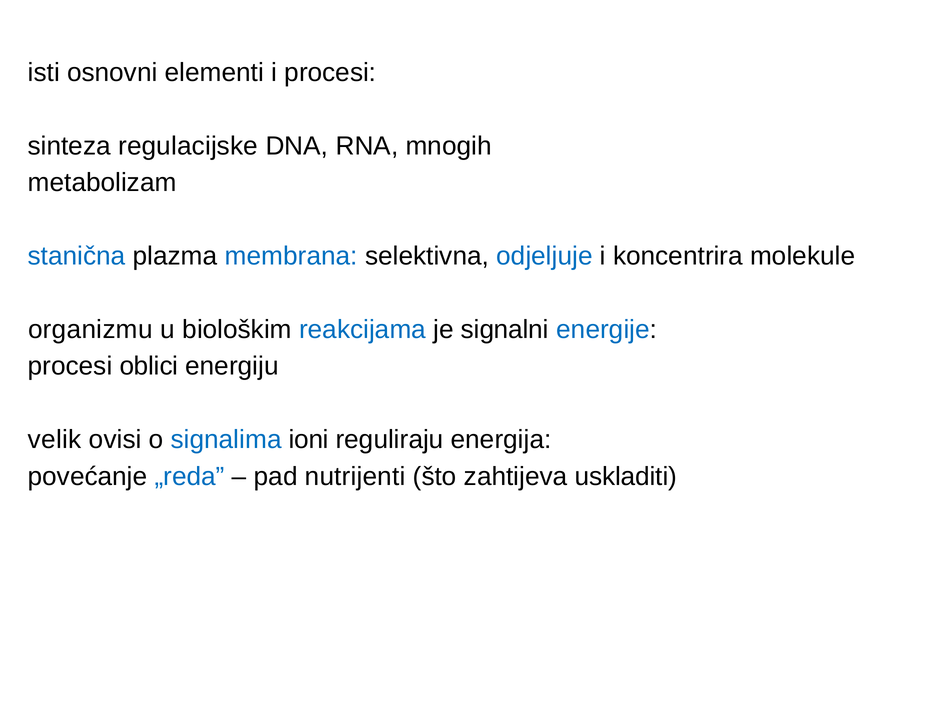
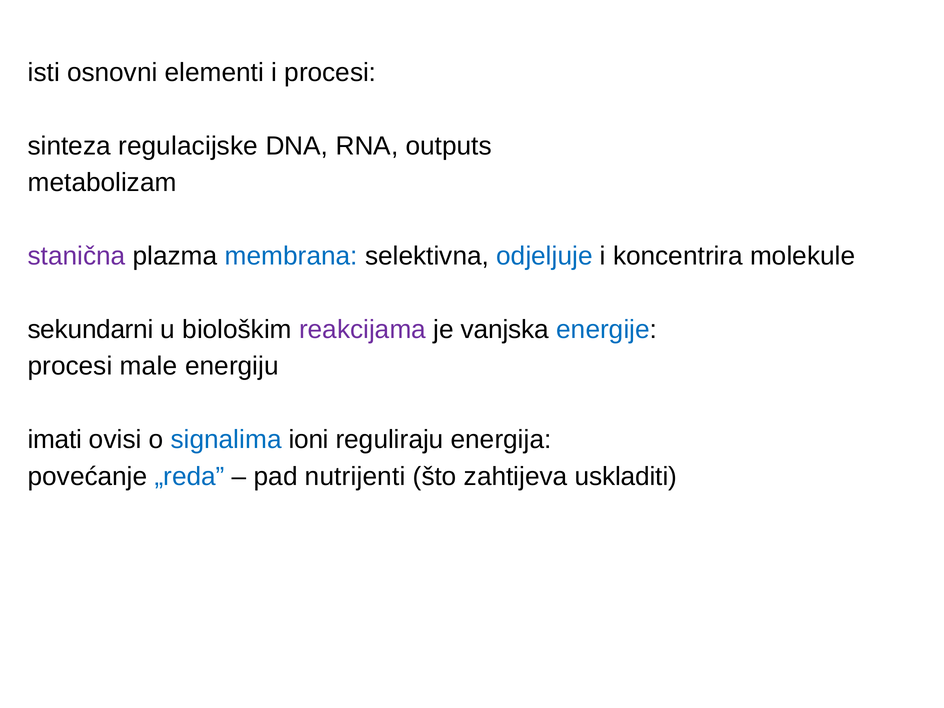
mnogih: mnogih -> outputs
stanična colour: blue -> purple
organizmu: organizmu -> sekundarni
reakcijama colour: blue -> purple
signalni: signalni -> vanjska
oblici: oblici -> male
velik: velik -> imati
